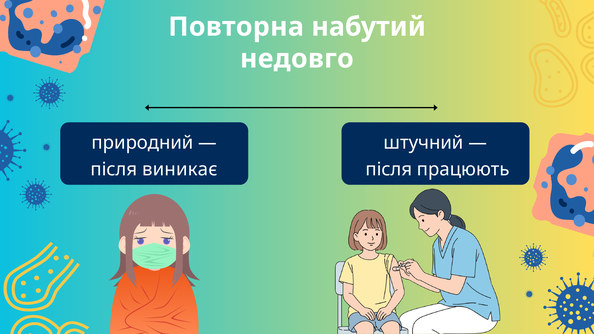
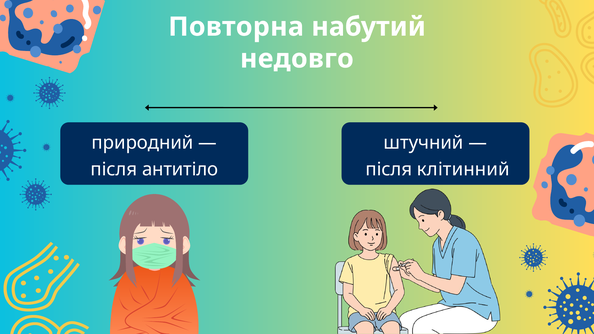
виникає: виникає -> антитіло
працюють: працюють -> клітинний
